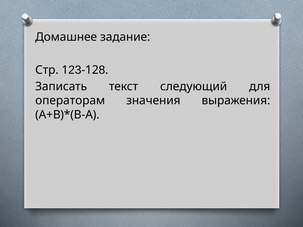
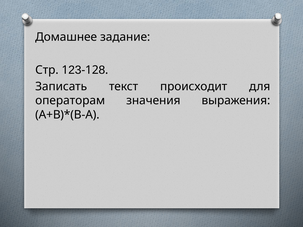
следующий: следующий -> происходит
